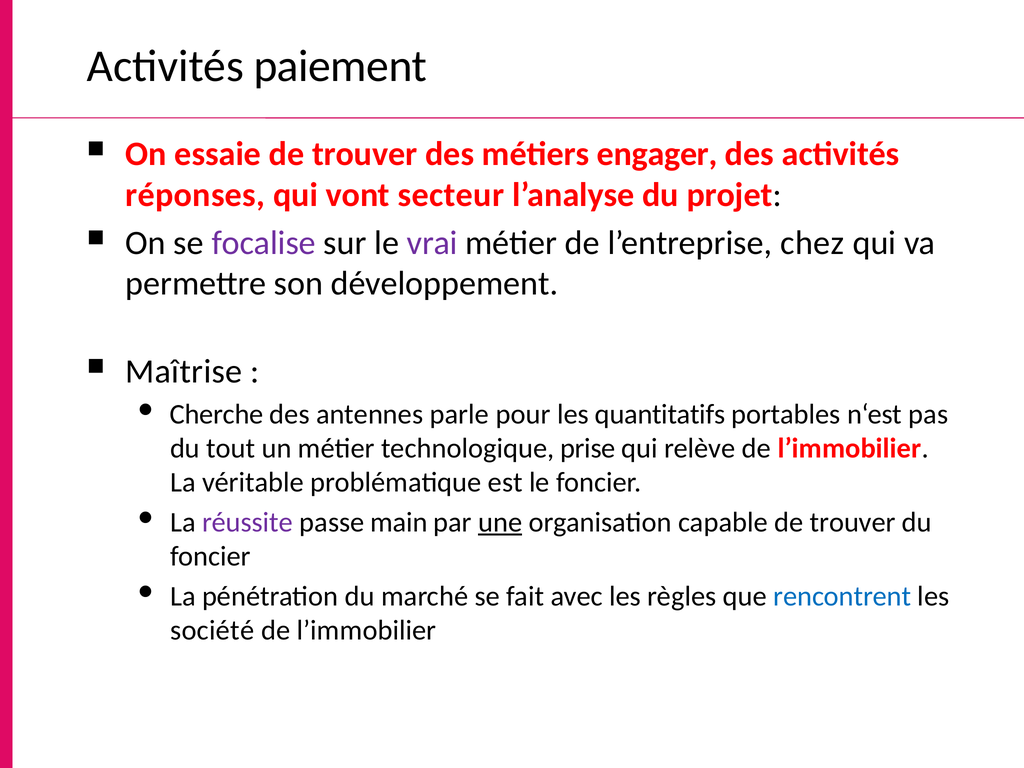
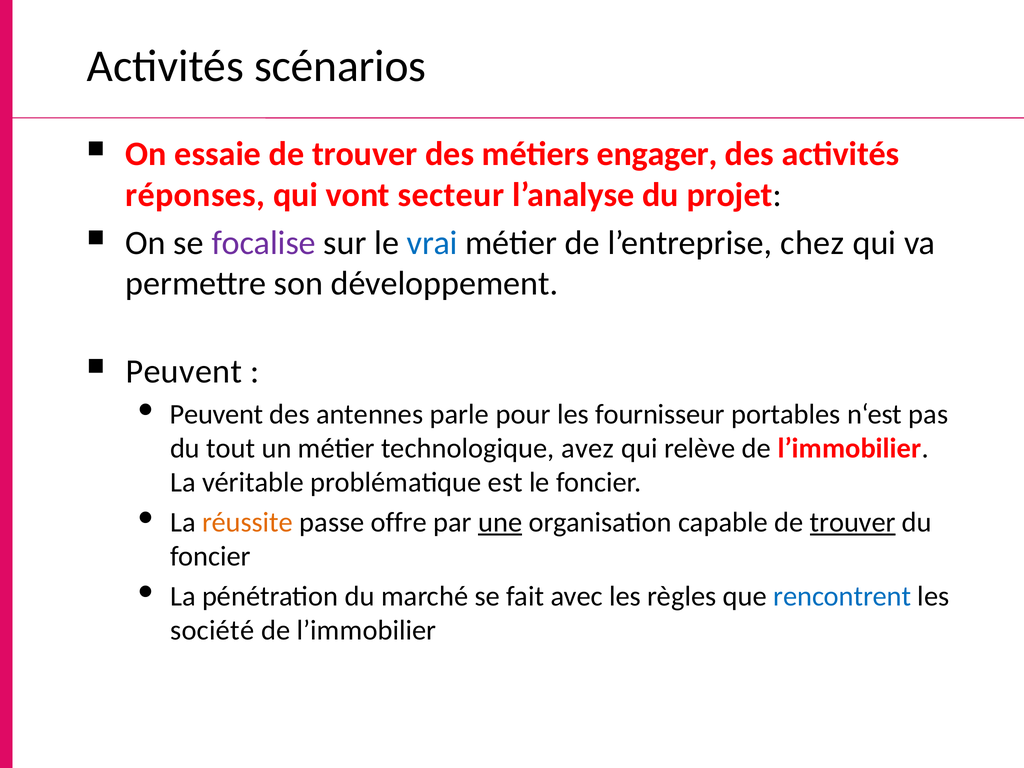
paiement: paiement -> scénarios
vrai colour: purple -> blue
Maîtrise at (184, 371): Maîtrise -> Peuvent
Cherche at (217, 414): Cherche -> Peuvent
quantitatifs: quantitatifs -> fournisseur
prise: prise -> avez
réussite colour: purple -> orange
main: main -> offre
trouver at (853, 522) underline: none -> present
